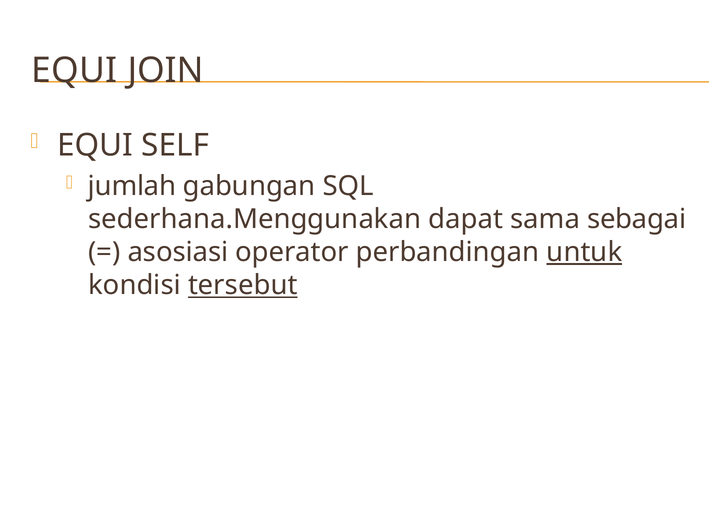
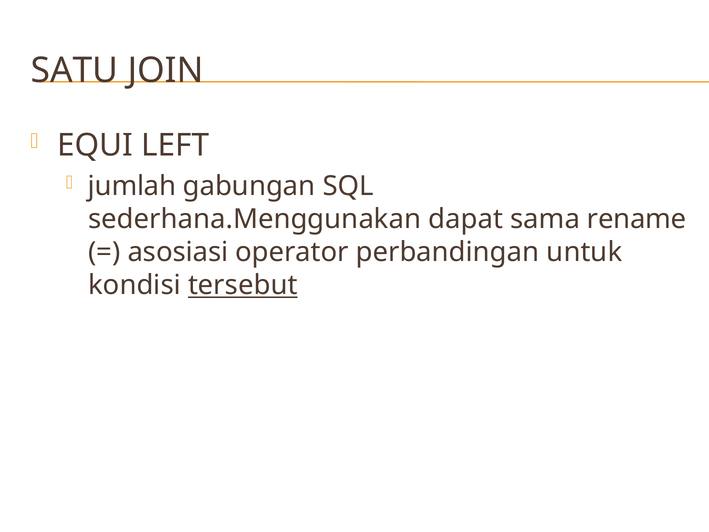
EQUI at (74, 70): EQUI -> SATU
SELF: SELF -> LEFT
sebagai: sebagai -> rename
untuk underline: present -> none
